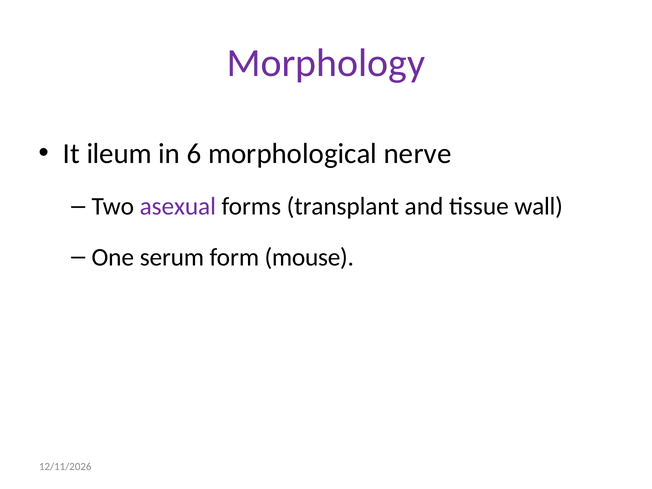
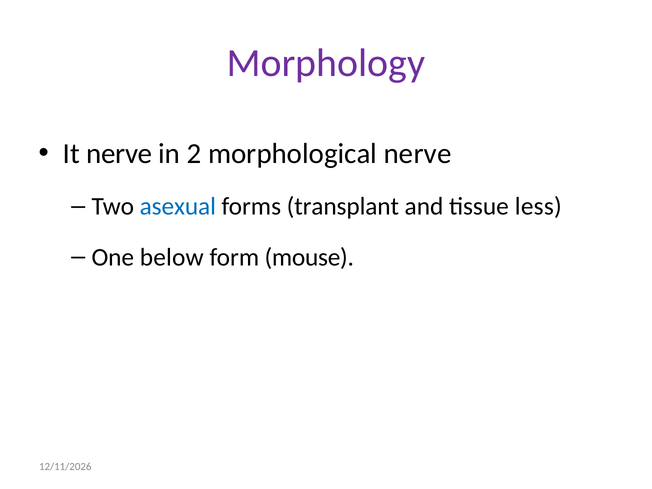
It ileum: ileum -> nerve
6: 6 -> 2
asexual colour: purple -> blue
wall: wall -> less
serum: serum -> below
